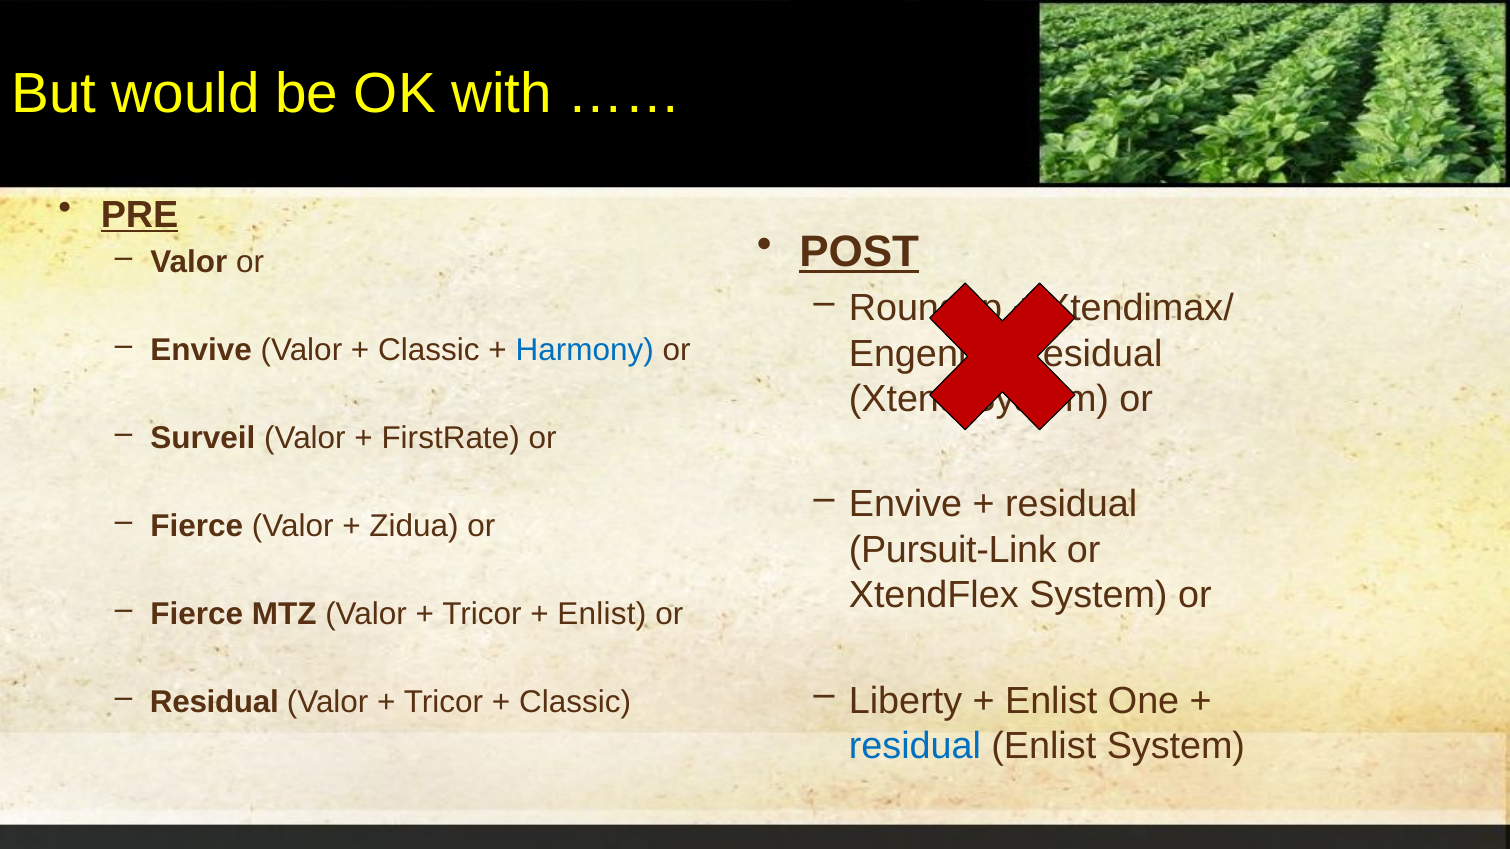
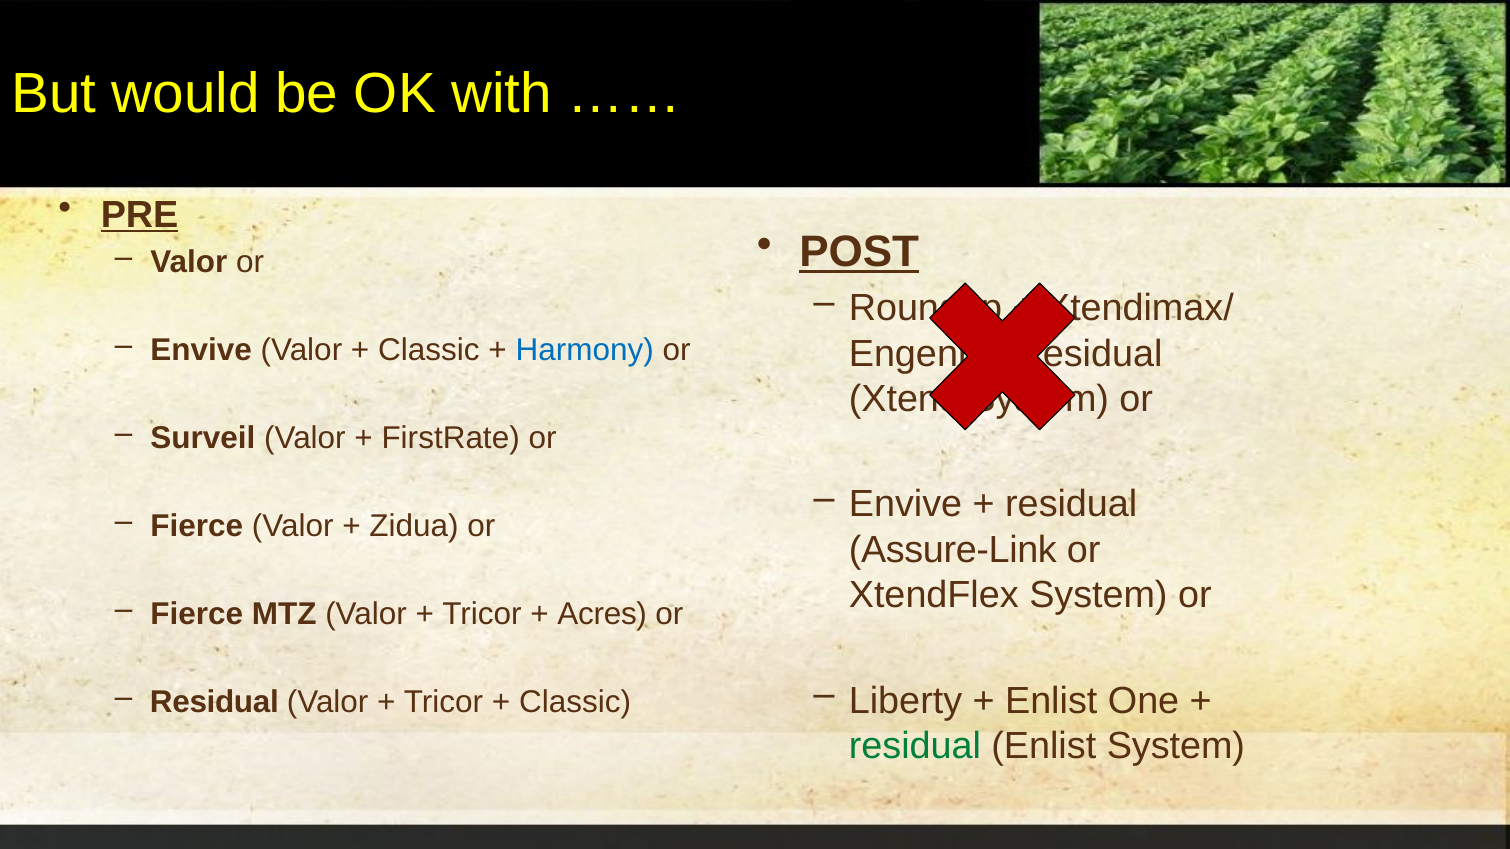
Pursuit-Link: Pursuit-Link -> Assure-Link
Enlist at (602, 614): Enlist -> Acres
residual at (915, 746) colour: blue -> green
